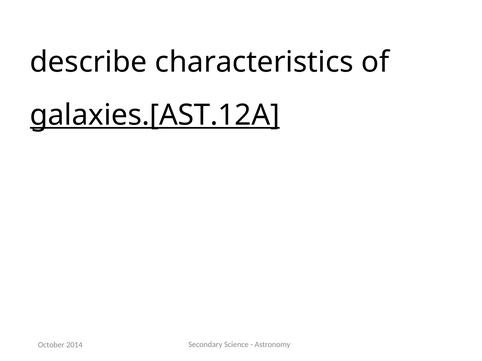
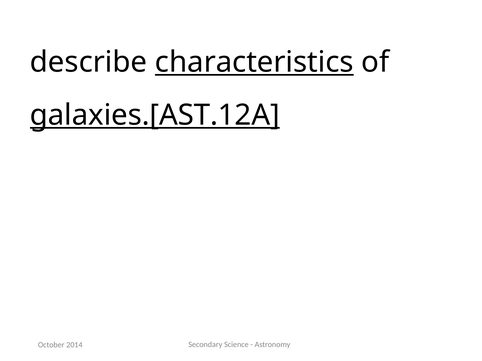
characteristics underline: none -> present
